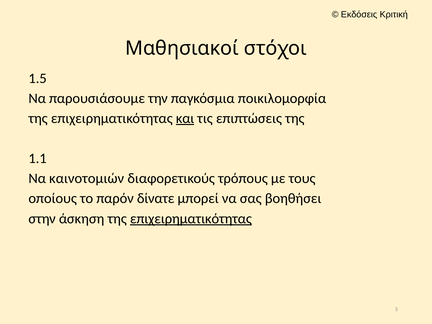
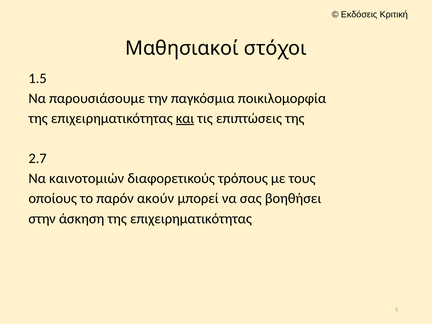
1.1: 1.1 -> 2.7
δίνατε: δίνατε -> ακούν
επιχειρηματικότητας at (191, 219) underline: present -> none
